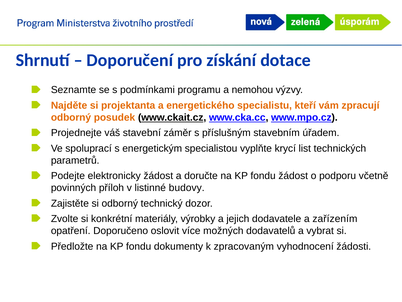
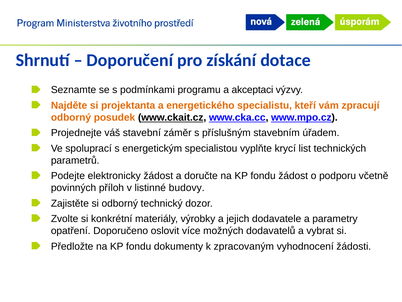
nemohou: nemohou -> akceptaci
zařízením: zařízením -> parametry
